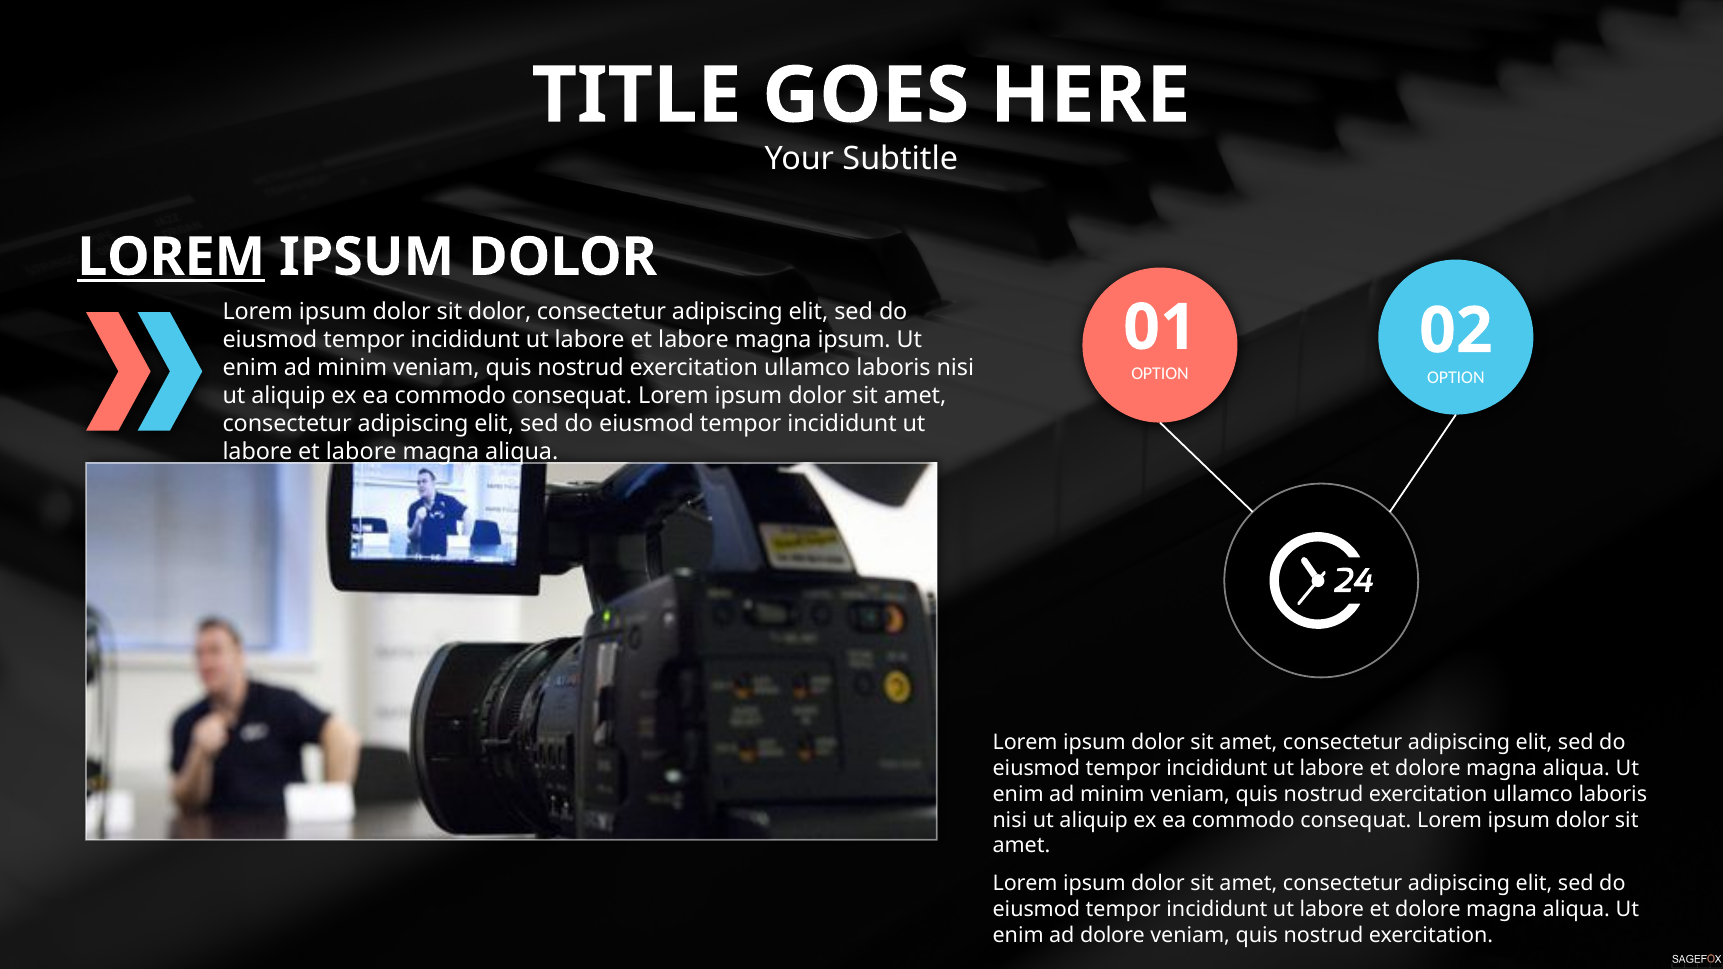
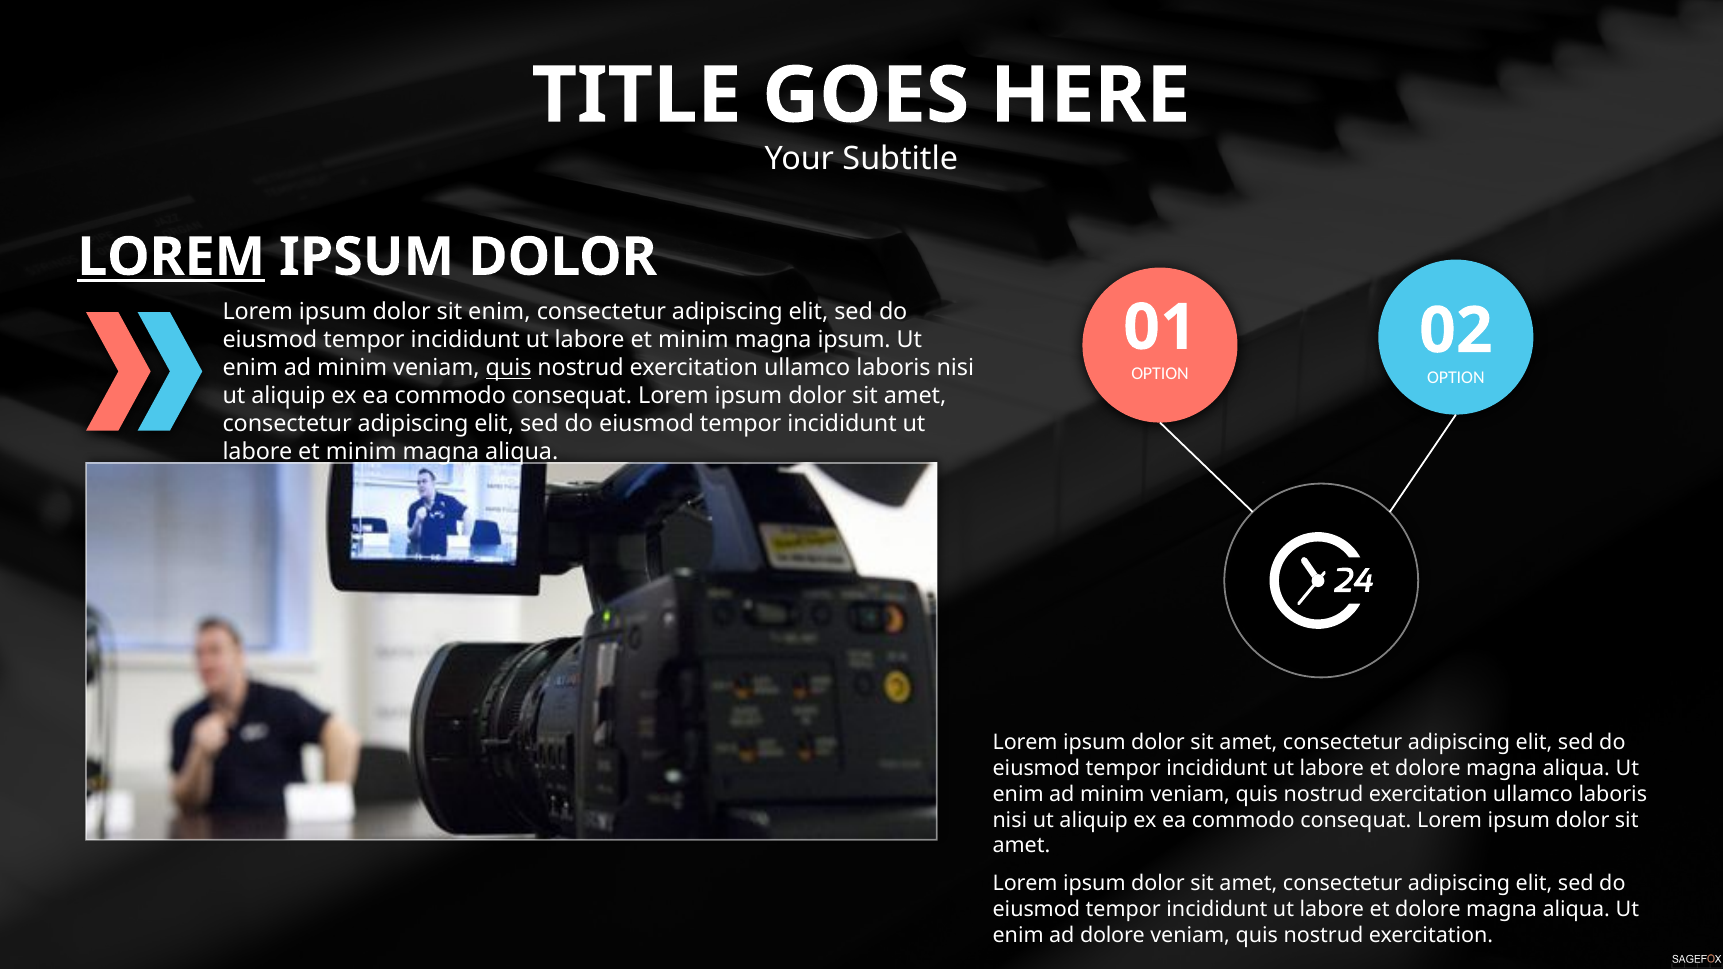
sit dolor: dolor -> enim
labore at (694, 340): labore -> minim
quis at (509, 368) underline: none -> present
labore at (361, 452): labore -> minim
